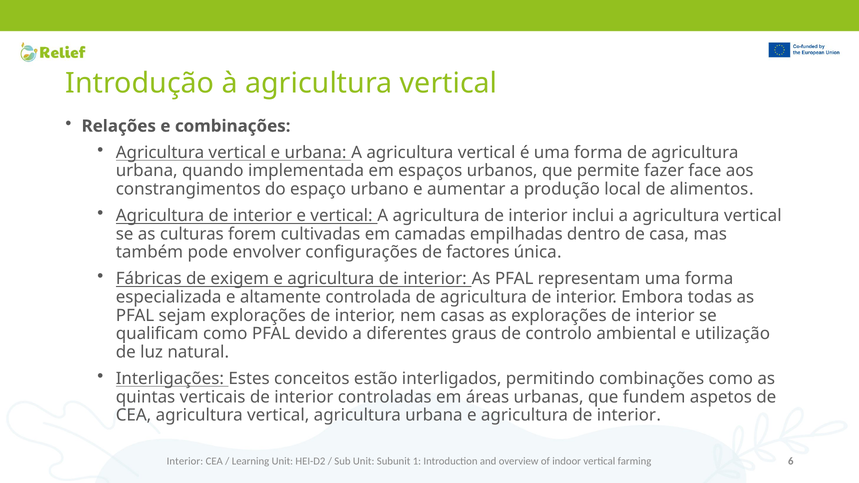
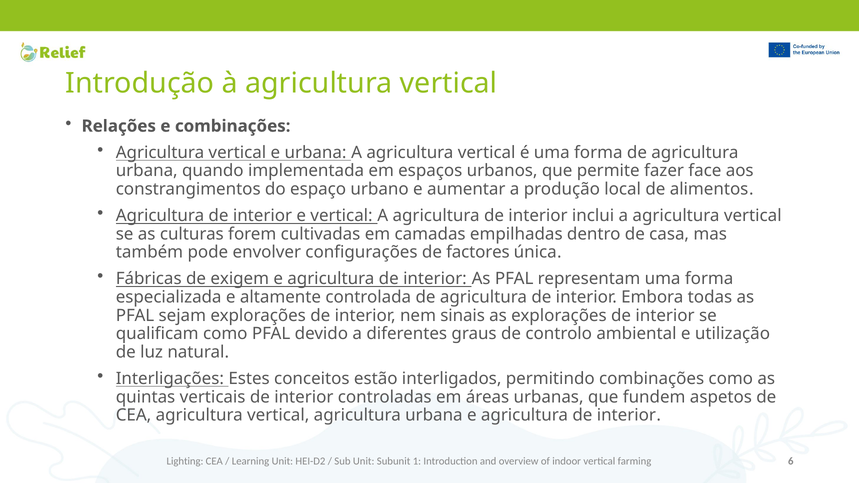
casas: casas -> sinais
Interior at (185, 461): Interior -> Lighting
